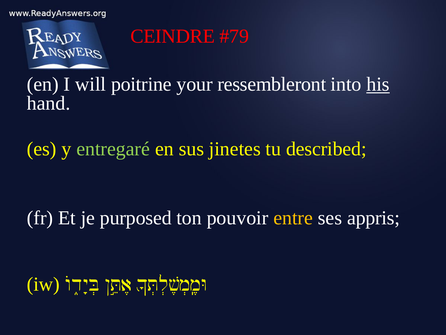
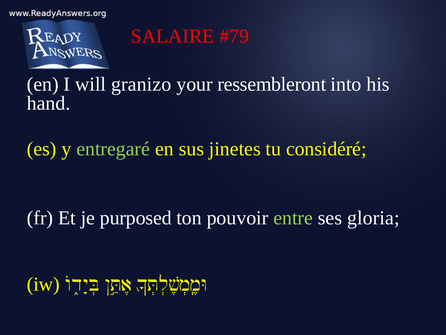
CEINDRE: CEINDRE -> SALAIRE
poitrine: poitrine -> granizo
his underline: present -> none
described: described -> considéré
entre colour: yellow -> light green
appris: appris -> gloria
